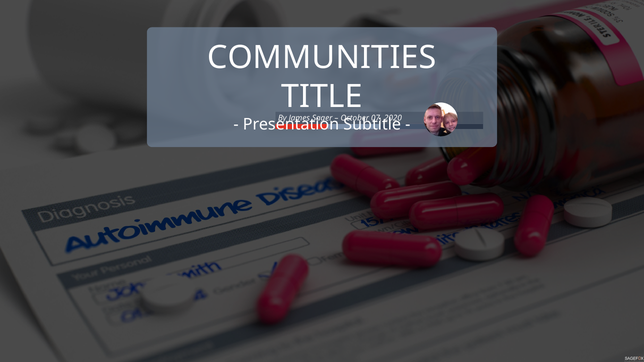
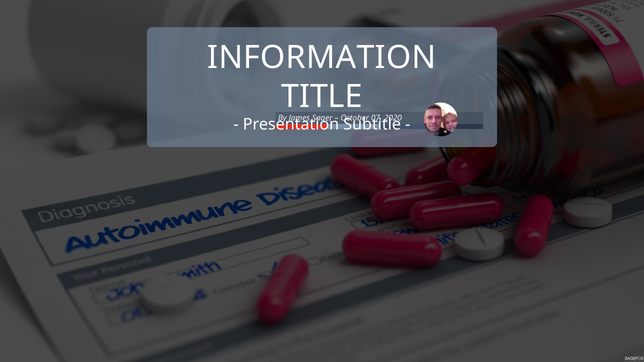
COMMUNITIES: COMMUNITIES -> INFORMATION
